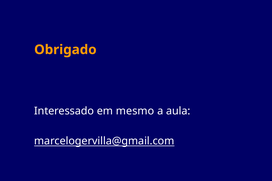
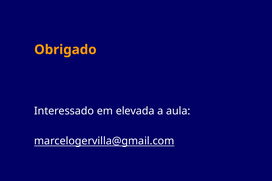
mesmo: mesmo -> elevada
